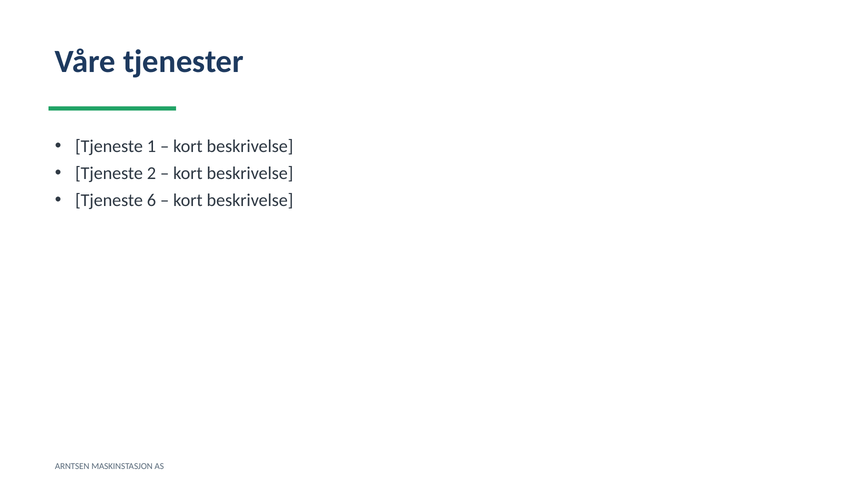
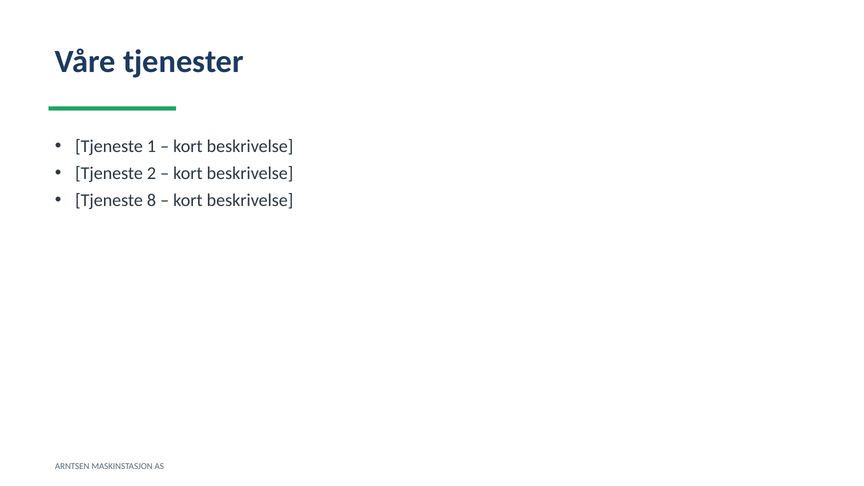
6: 6 -> 8
